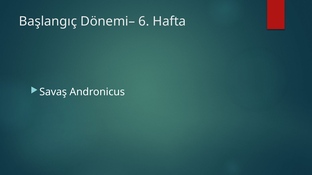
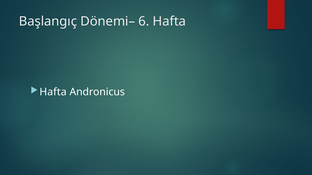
Savaş at (53, 92): Savaş -> Hafta
